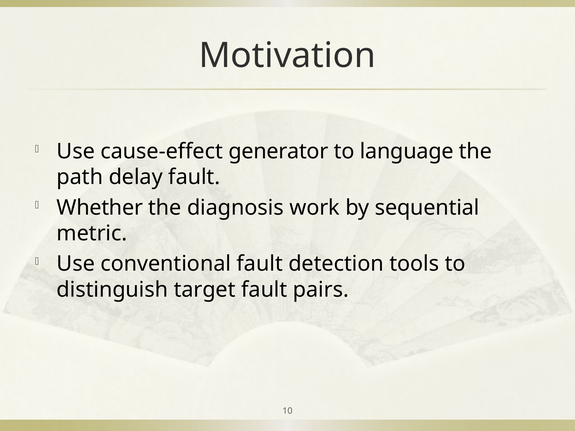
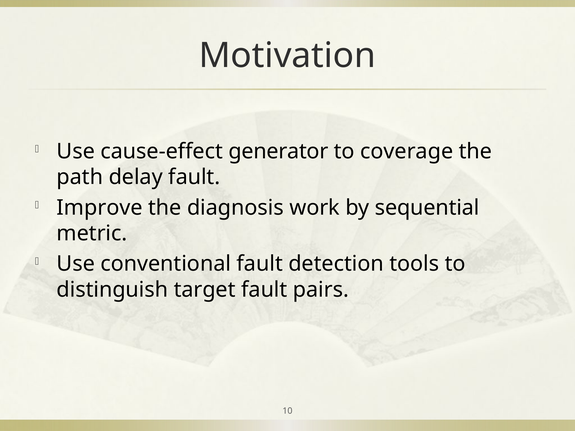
language: language -> coverage
Whether: Whether -> Improve
